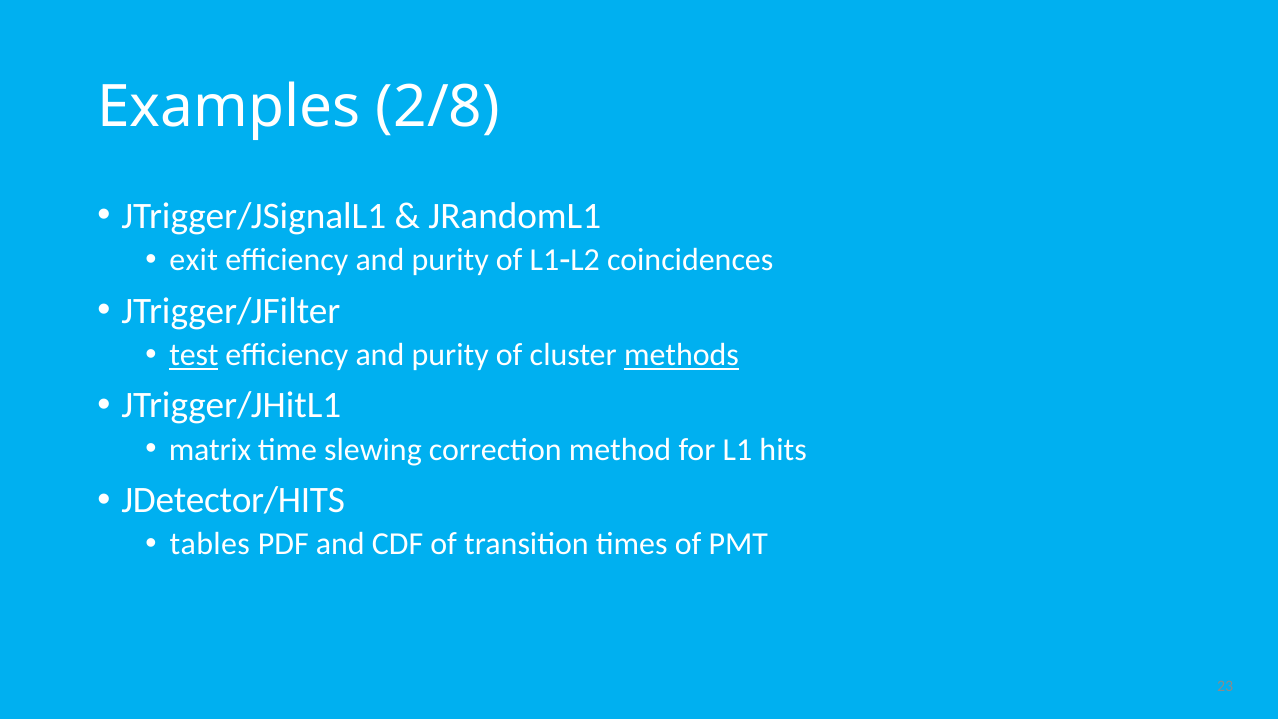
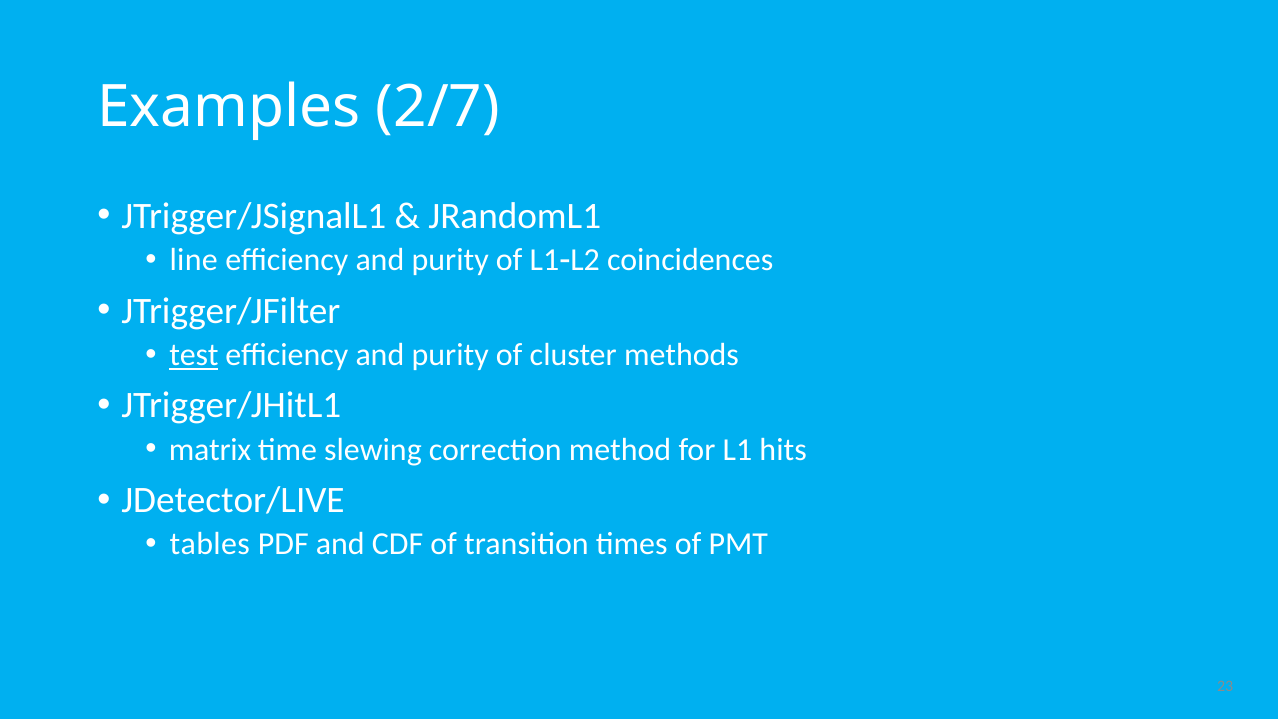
2/8: 2/8 -> 2/7
exit: exit -> line
methods underline: present -> none
JDetector/HITS: JDetector/HITS -> JDetector/LIVE
